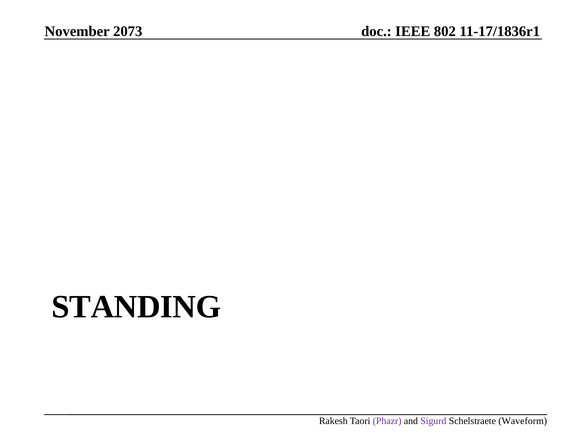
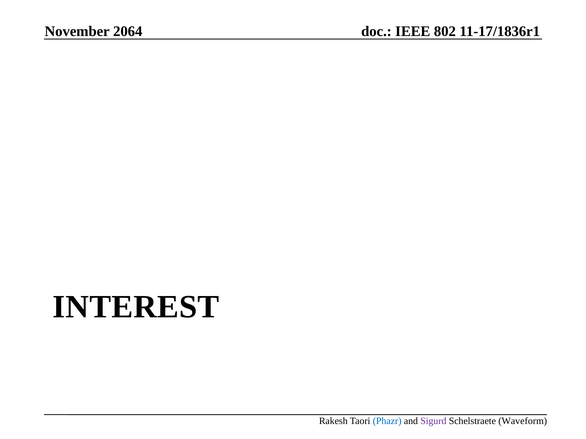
2073: 2073 -> 2064
STANDING: STANDING -> INTEREST
Phazr colour: purple -> blue
